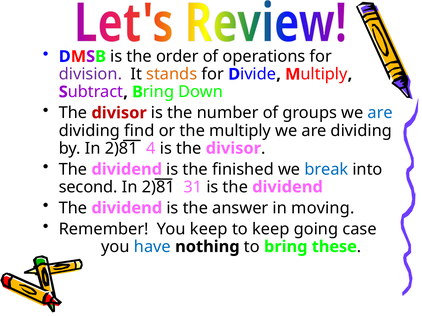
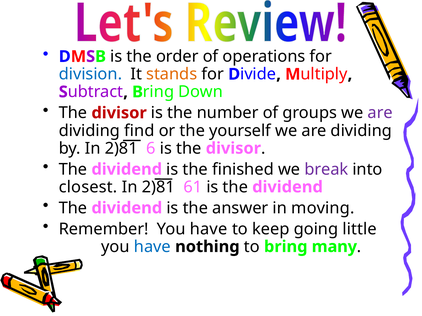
division colour: purple -> blue
are at (380, 113) colour: blue -> purple
multiply: multiply -> yourself
4: 4 -> 6
break colour: blue -> purple
second: second -> closest
31: 31 -> 61
Remember You keep: keep -> have
case: case -> little
these: these -> many
